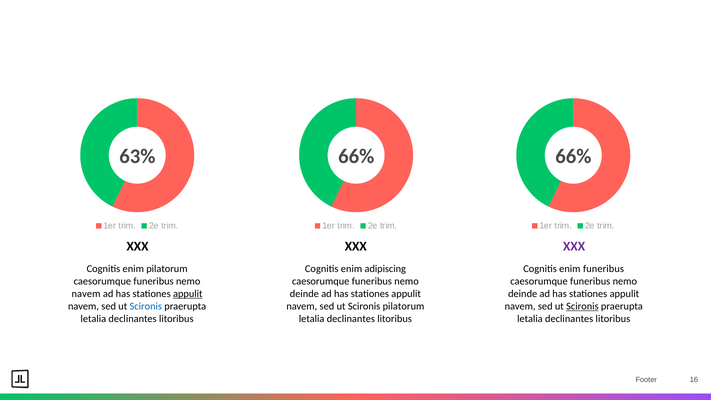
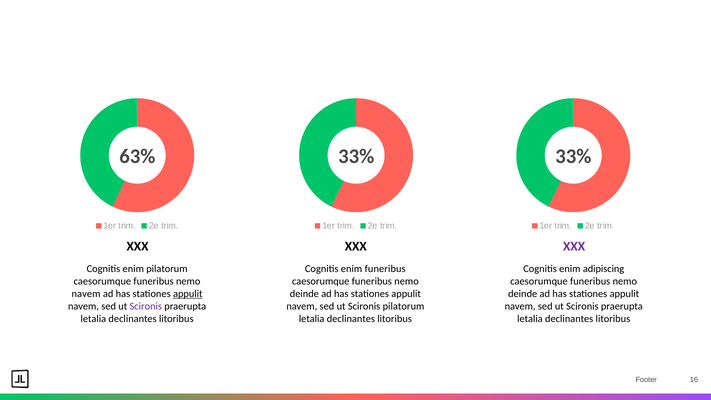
66% at (356, 156): 66% -> 33%
66% at (573, 156): 66% -> 33%
enim adipiscing: adipiscing -> funeribus
enim funeribus: funeribus -> adipiscing
Scironis at (146, 306) colour: blue -> purple
Scironis at (582, 306) underline: present -> none
